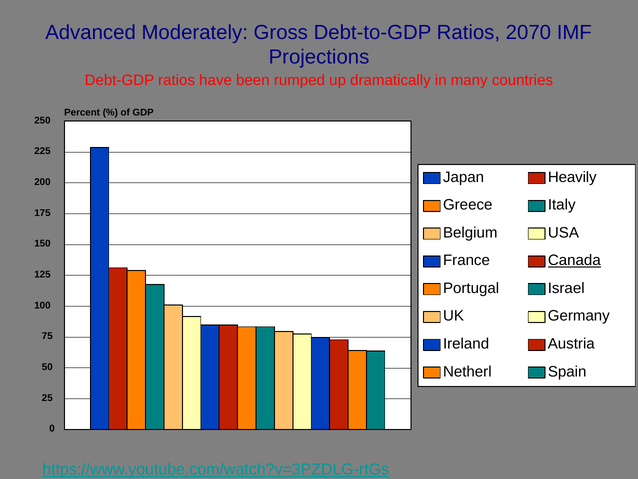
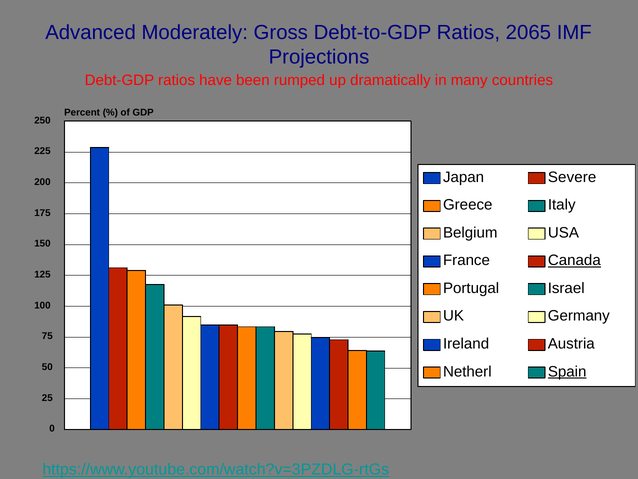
2070: 2070 -> 2065
Heavily: Heavily -> Severe
Spain underline: none -> present
